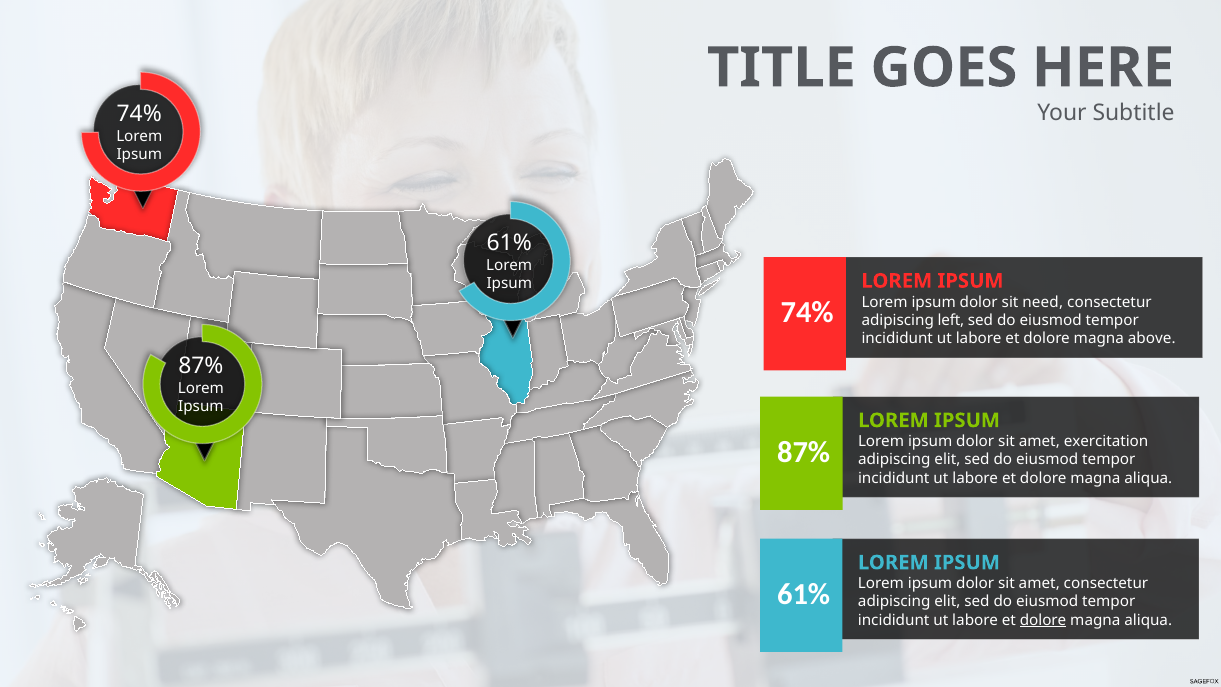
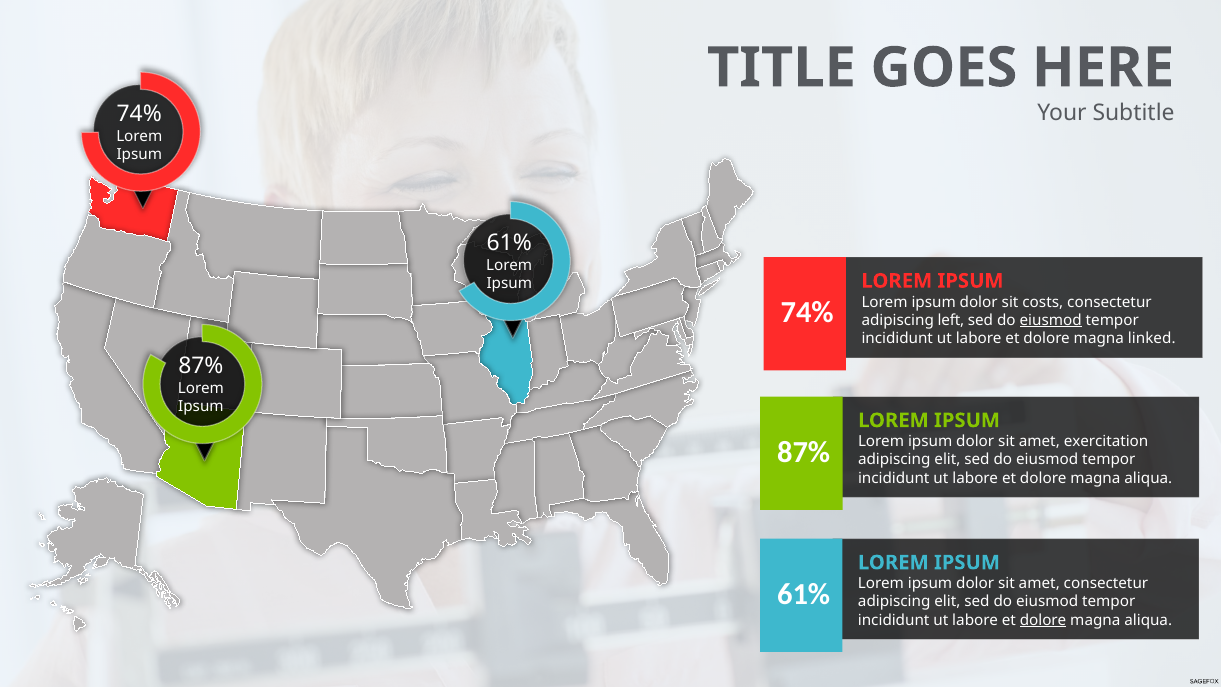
need: need -> costs
eiusmod at (1051, 320) underline: none -> present
above: above -> linked
